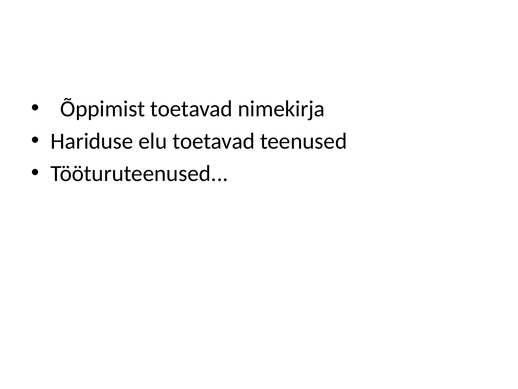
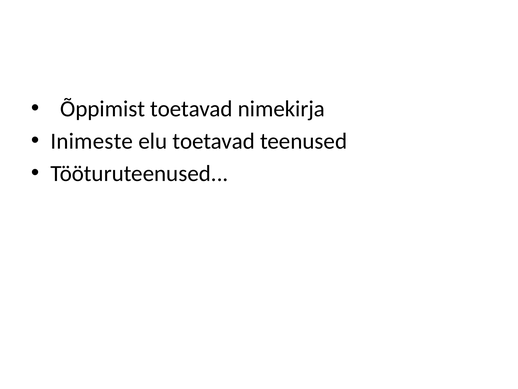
Hariduse: Hariduse -> Inimeste
